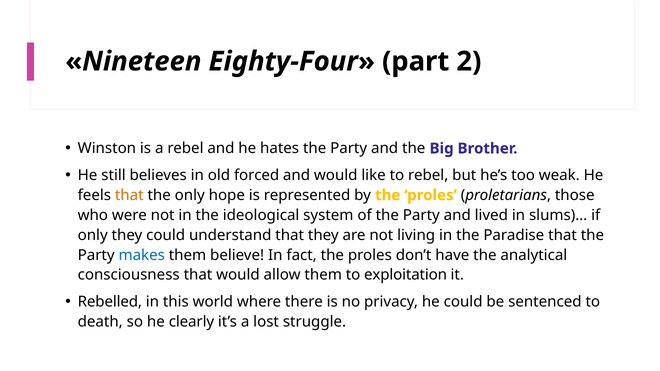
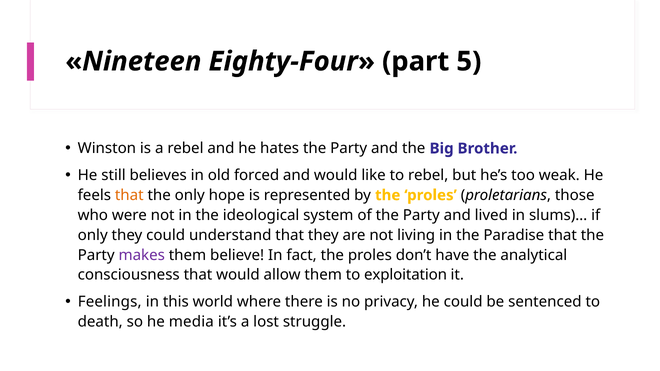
2: 2 -> 5
makes colour: blue -> purple
Rebelled: Rebelled -> Feelings
clearly: clearly -> media
